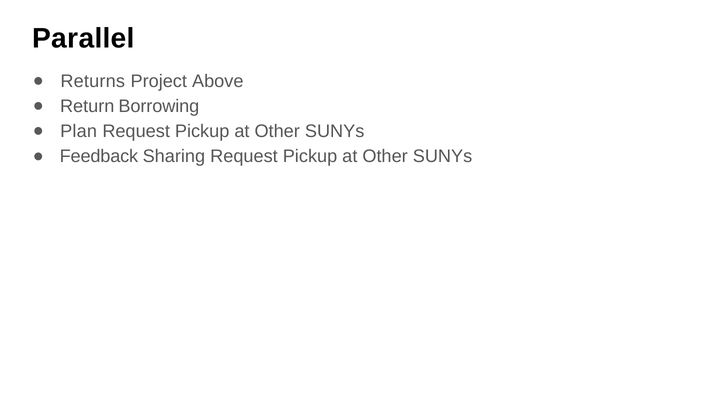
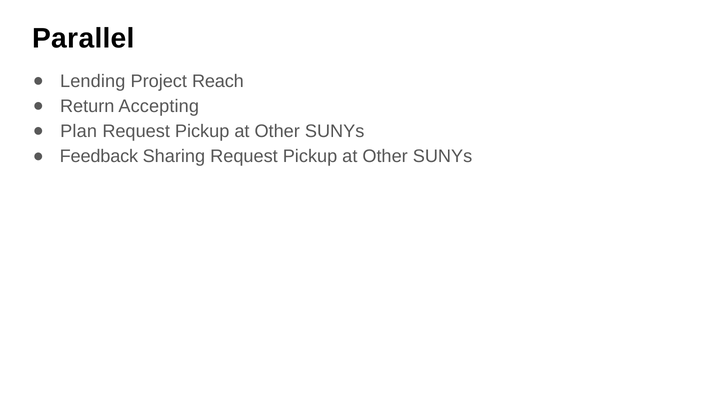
Returns: Returns -> Lending
Above: Above -> Reach
Borrowing: Borrowing -> Accepting
